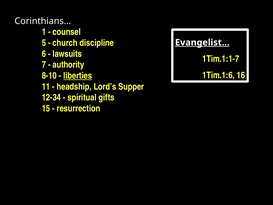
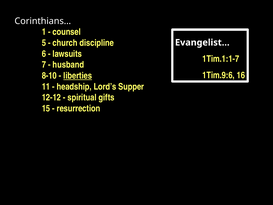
Evangelist… underline: present -> none
authority: authority -> husband
1Tim.1:6: 1Tim.1:6 -> 1Tim.9:6
12-34: 12-34 -> 12-12
